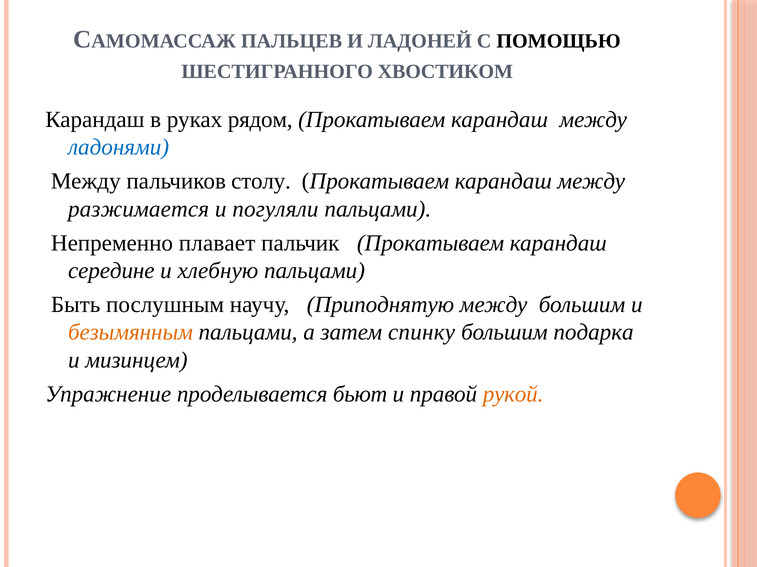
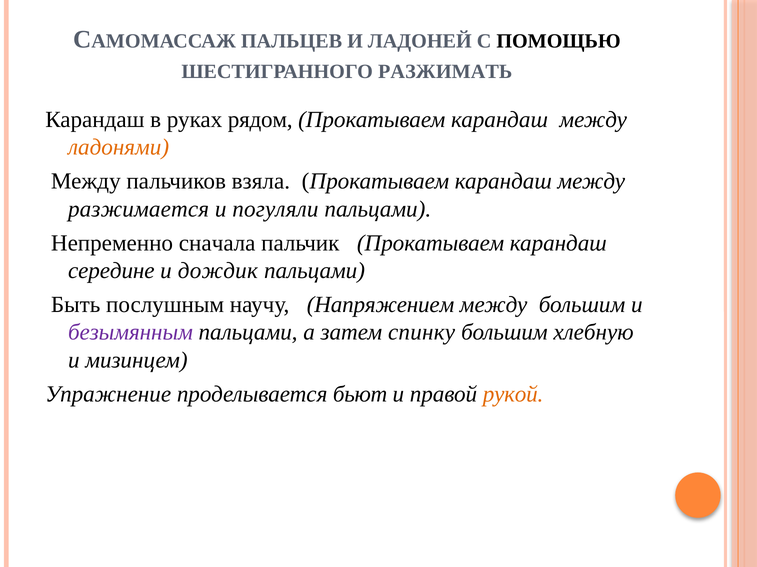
ХВОСТИКОМ: ХВОСТИКОМ -> РАЗЖИМАТЬ
ладонями colour: blue -> orange
столу: столу -> взяла
плавает: плавает -> сначала
хлебную: хлебную -> дождик
Приподнятую: Приподнятую -> Напряжением
безымянным colour: orange -> purple
подарка: подарка -> хлебную
